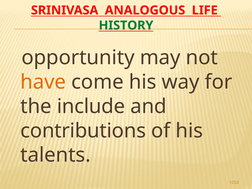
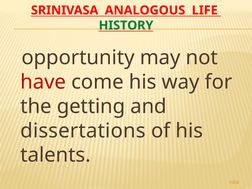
have colour: orange -> red
include: include -> getting
contributions: contributions -> dissertations
